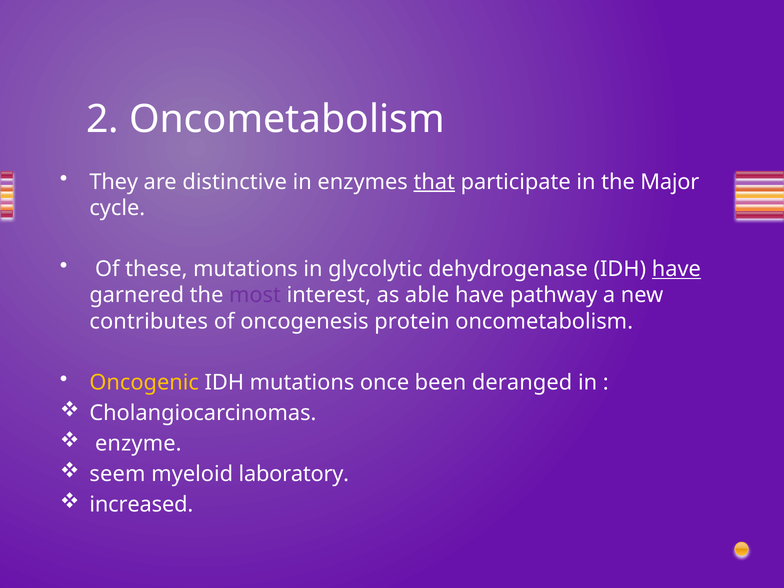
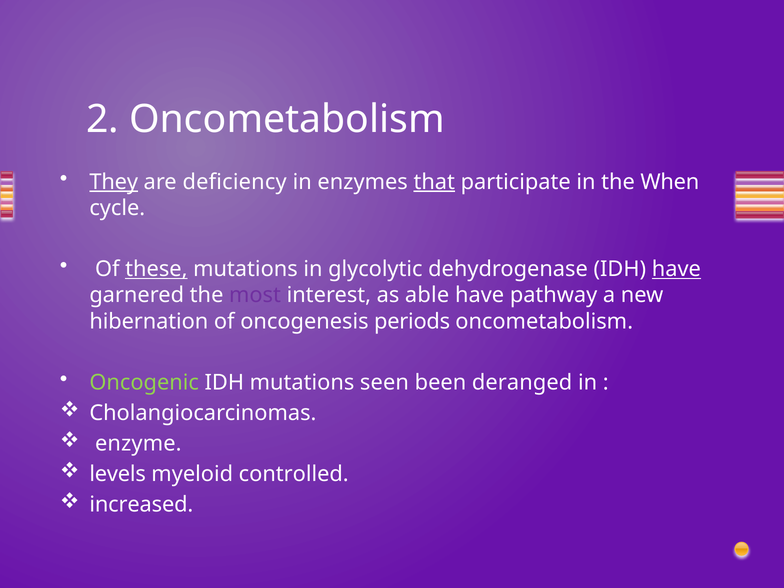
They underline: none -> present
distinctive: distinctive -> deficiency
Major: Major -> When
these underline: none -> present
contributes: contributes -> hibernation
protein: protein -> periods
Oncogenic colour: yellow -> light green
once: once -> seen
seem: seem -> levels
laboratory: laboratory -> controlled
